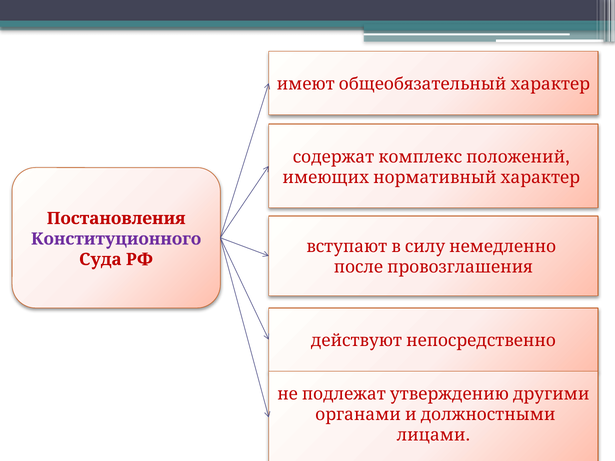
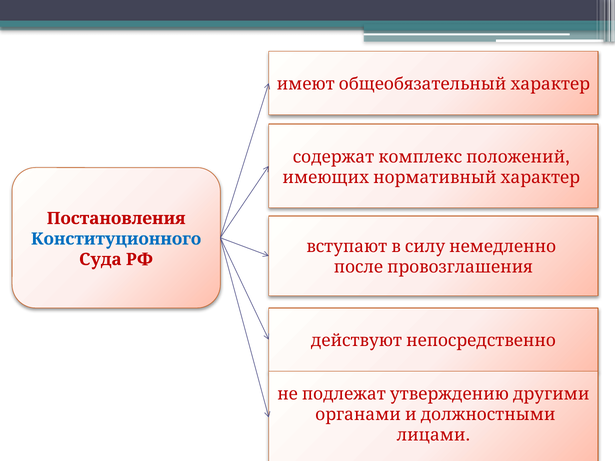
Конституционного colour: purple -> blue
